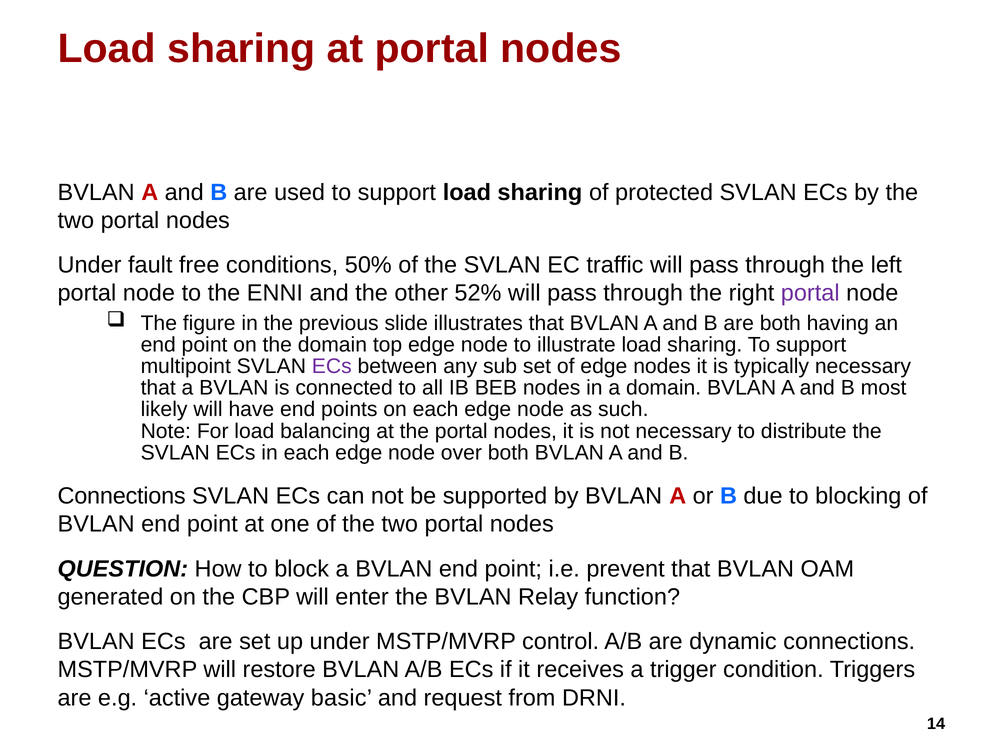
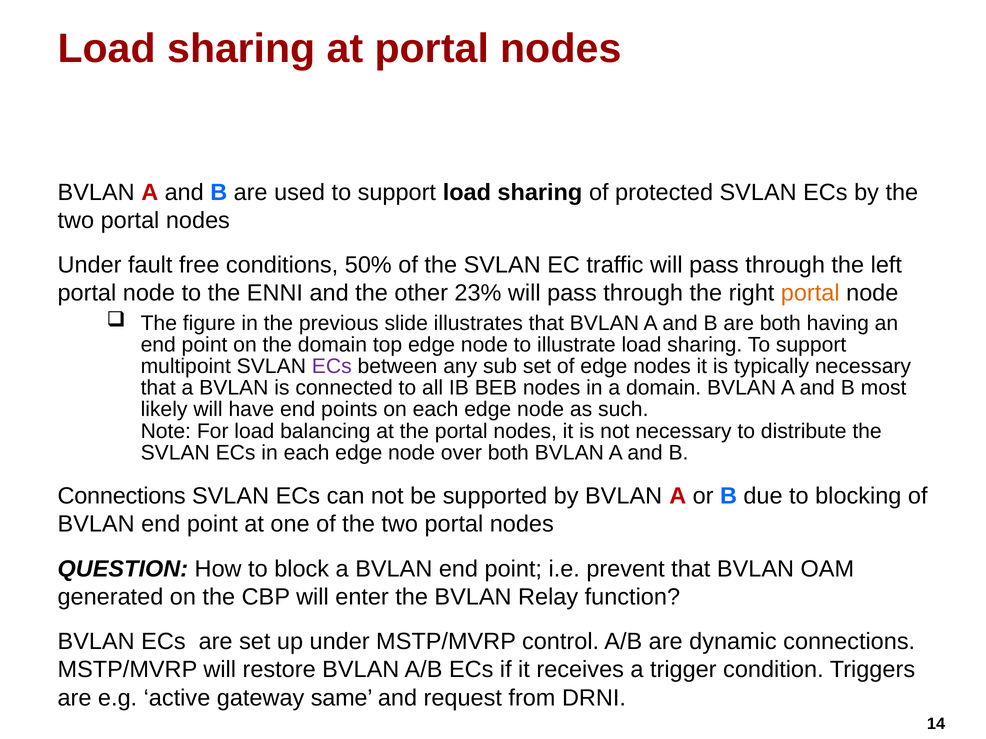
52%: 52% -> 23%
portal at (810, 293) colour: purple -> orange
basic: basic -> same
